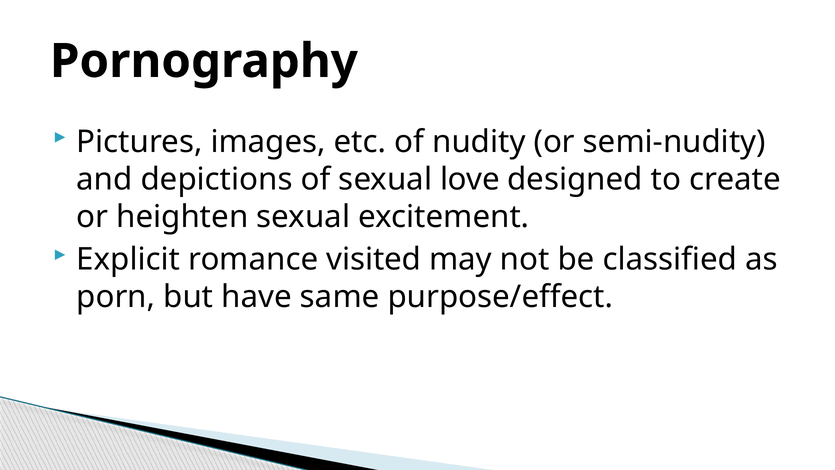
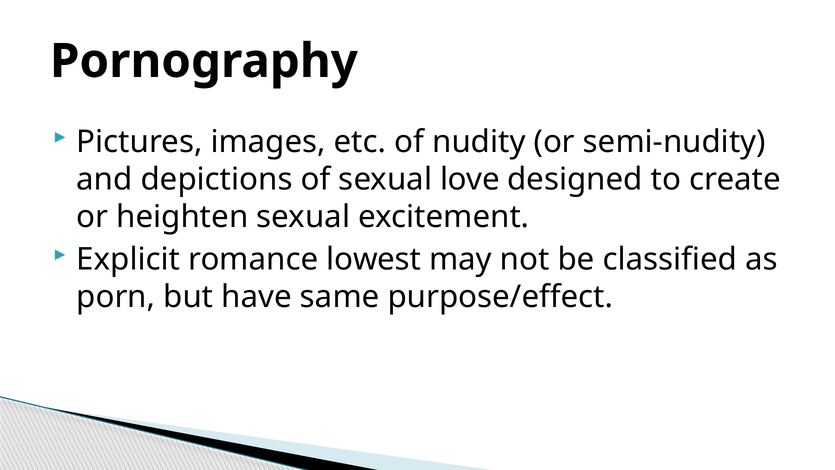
visited: visited -> lowest
